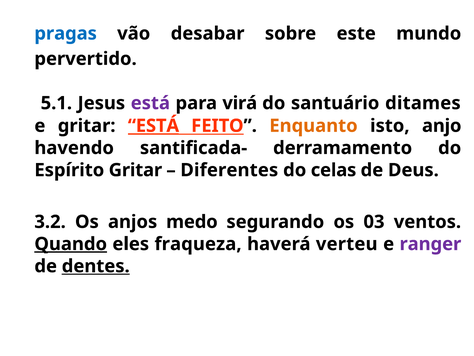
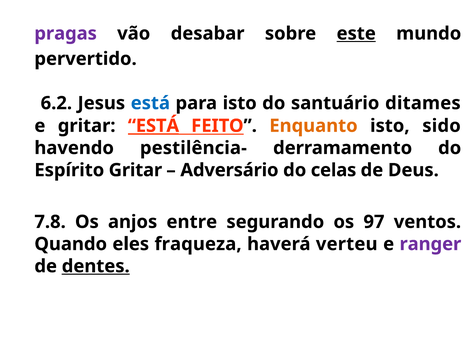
pragas colour: blue -> purple
este underline: none -> present
5.1: 5.1 -> 6.2
está at (150, 103) colour: purple -> blue
para virá: virá -> isto
anjo: anjo -> sido
santificada-: santificada- -> pestilência-
Diferentes: Diferentes -> Adversário
3.2: 3.2 -> 7.8
medo: medo -> entre
03: 03 -> 97
Quando underline: present -> none
